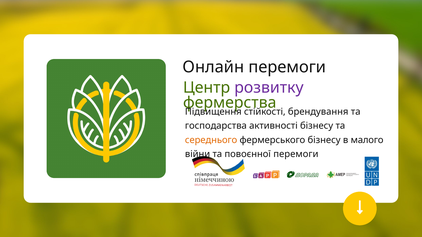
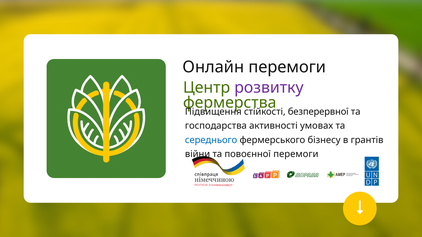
брендування: брендування -> безперервної
активності бізнесу: бізнесу -> умовах
середнього colour: orange -> blue
малого: малого -> грантів
